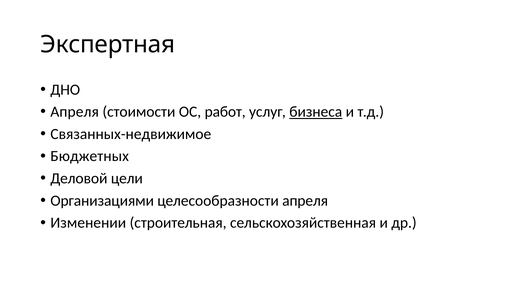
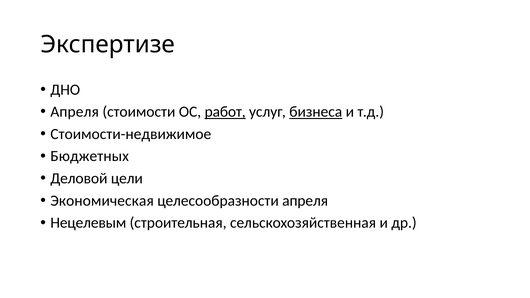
Экспертная: Экспертная -> Экспертизе
работ underline: none -> present
Связанных-недвижимое: Связанных-недвижимое -> Стоимости-недвижимое
Организациями: Организациями -> Экономическая
Изменении: Изменении -> Нецелевым
